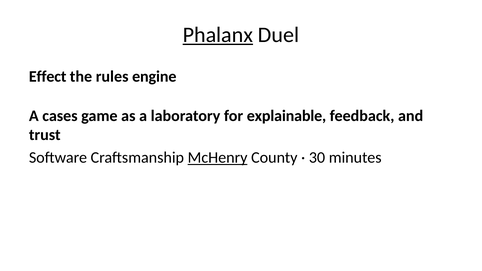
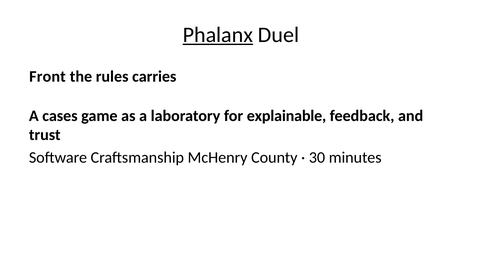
Effect: Effect -> Front
engine: engine -> carries
McHenry underline: present -> none
